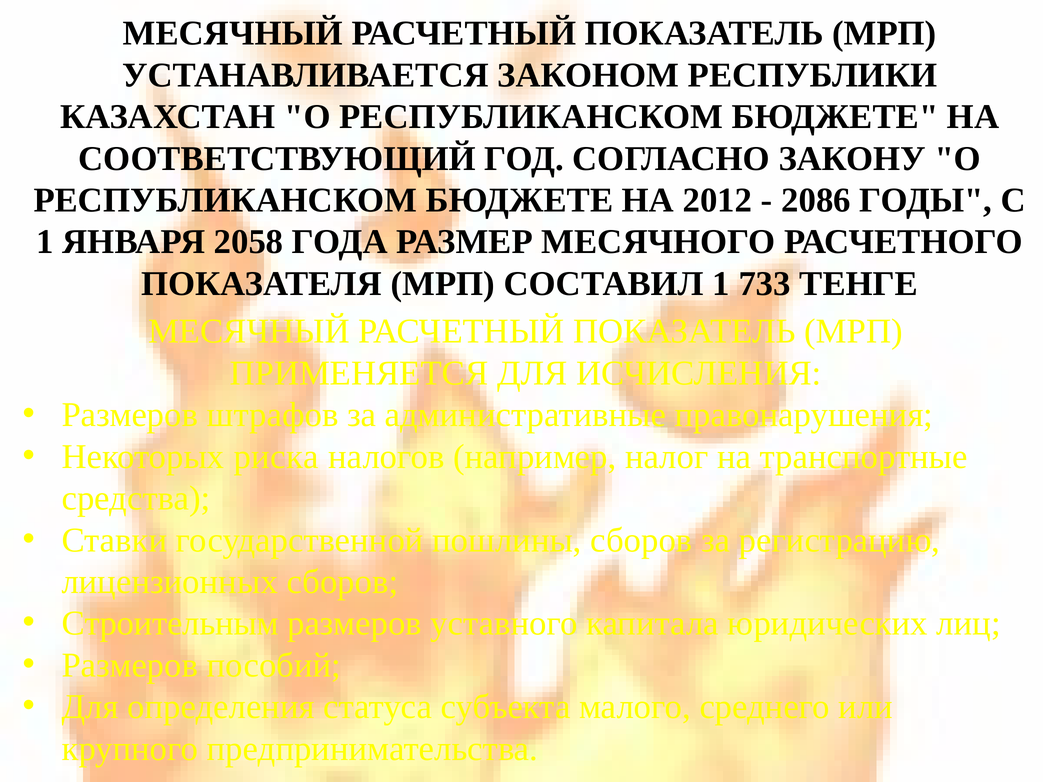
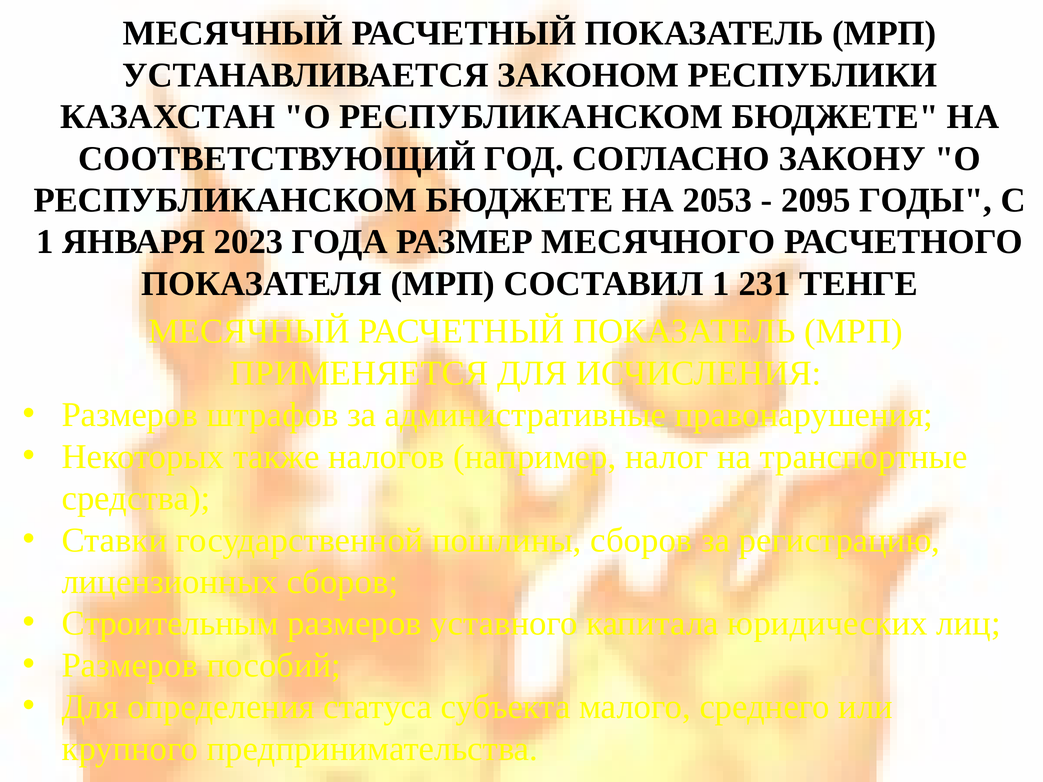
2012: 2012 -> 2053
2086: 2086 -> 2095
2058: 2058 -> 2023
733: 733 -> 231
риска: риска -> также
